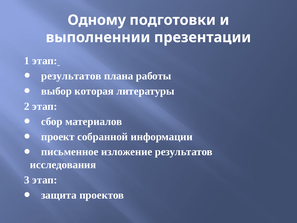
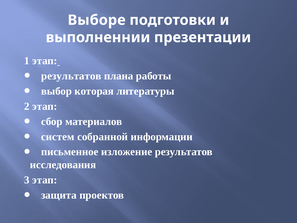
Одному: Одному -> Выборе
проект: проект -> систем
